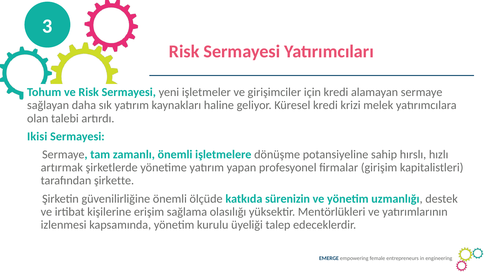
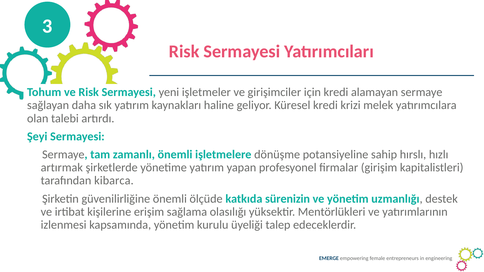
Ikisi: Ikisi -> Şeyi
şirkette: şirkette -> kibarca
